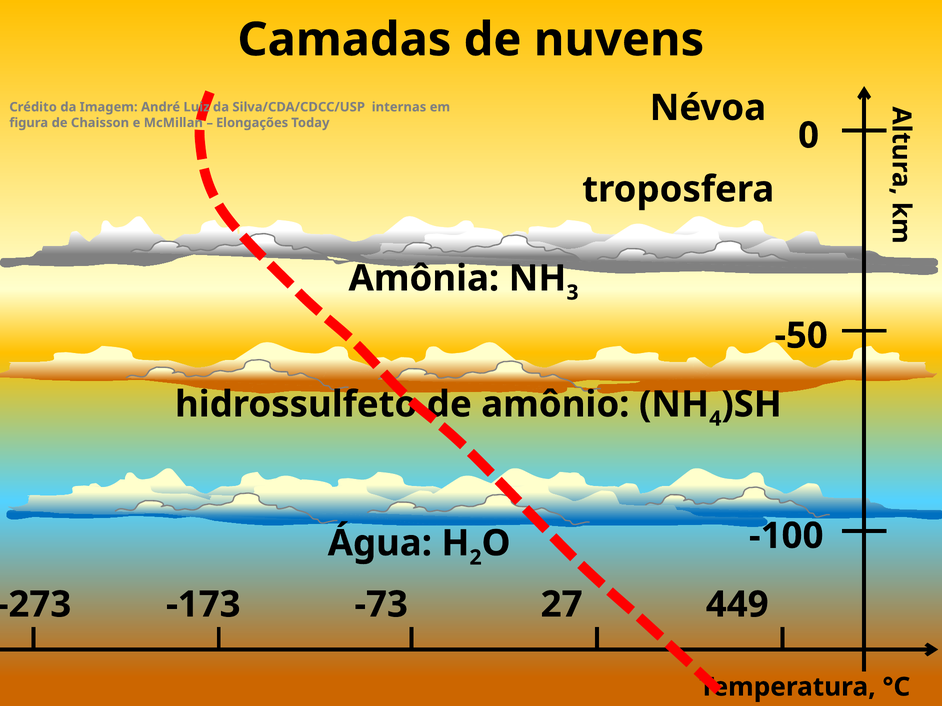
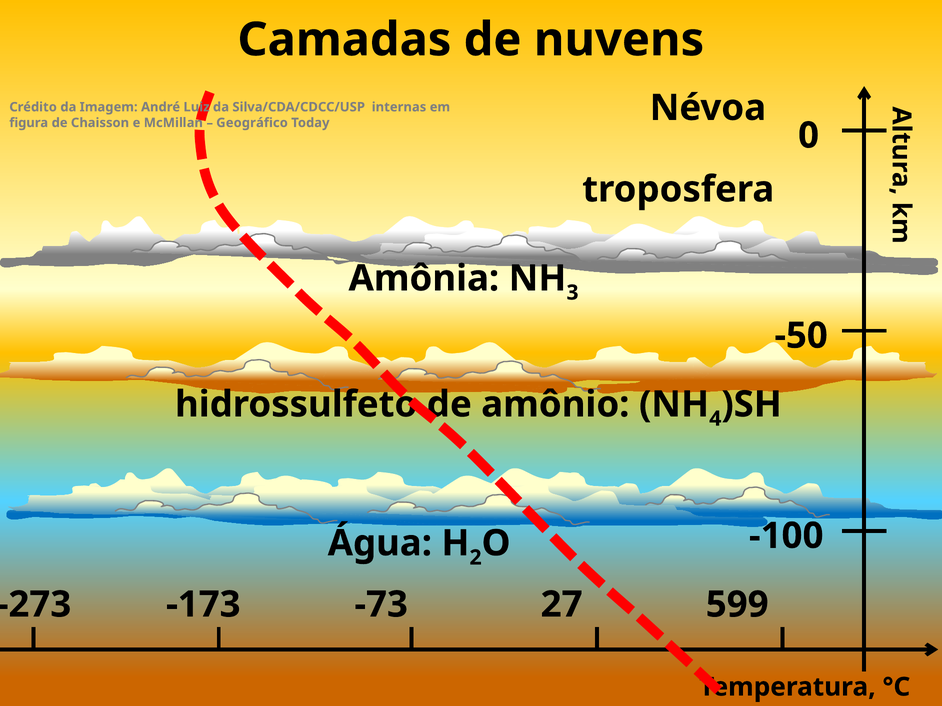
Elongações: Elongações -> Geográfico
449: 449 -> 599
